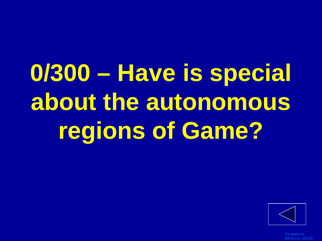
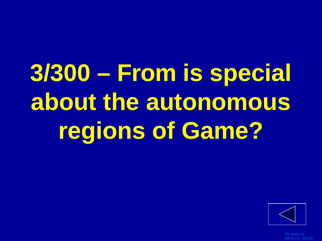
0/300: 0/300 -> 3/300
Have: Have -> From
